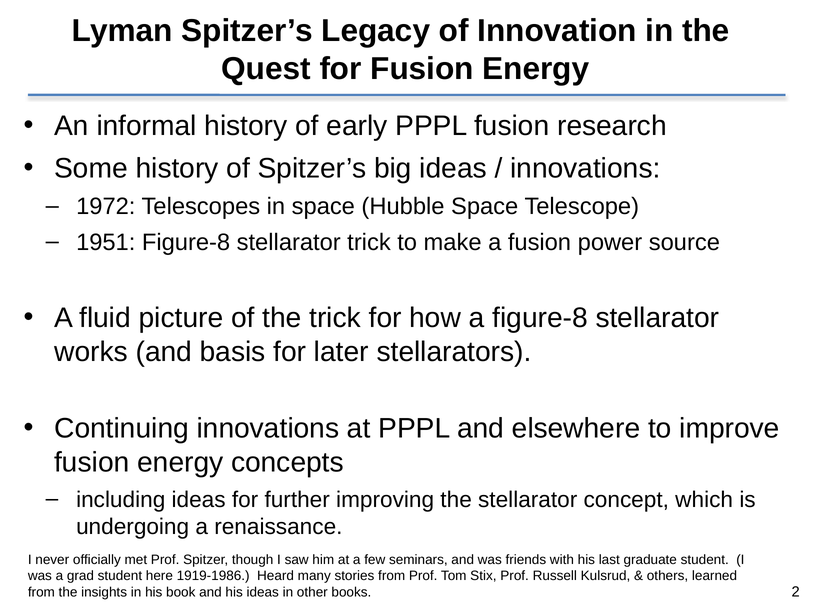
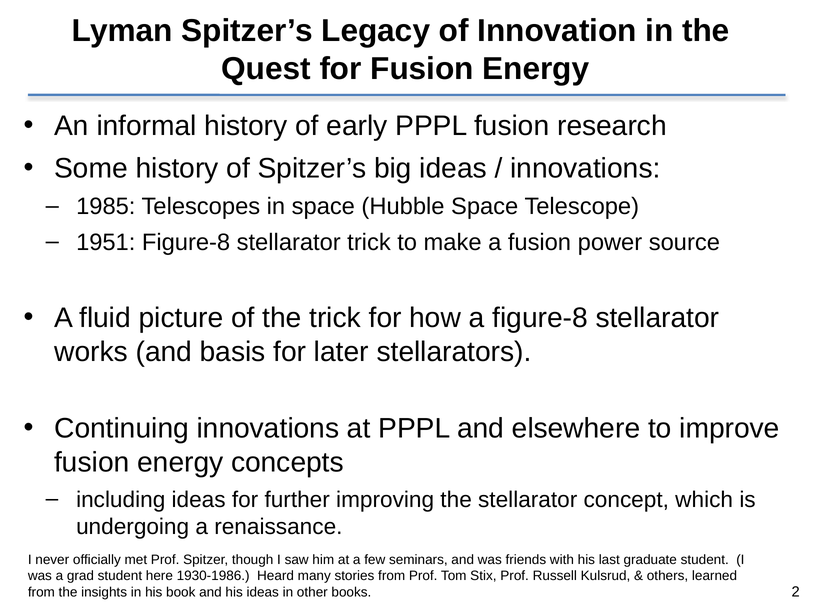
1972: 1972 -> 1985
1919-1986: 1919-1986 -> 1930-1986
